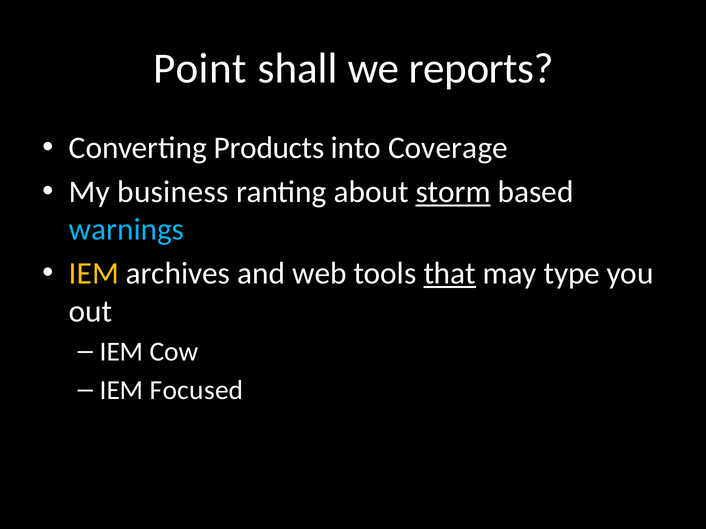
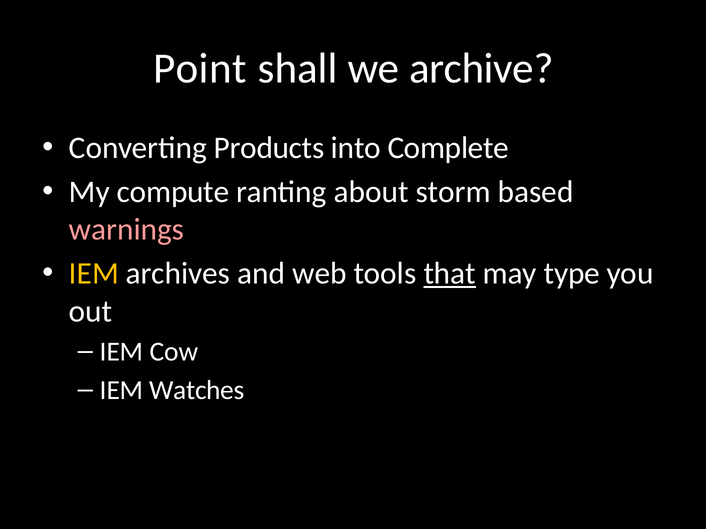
reports: reports -> archive
Coverage: Coverage -> Complete
business: business -> compute
storm underline: present -> none
warnings colour: light blue -> pink
Focused: Focused -> Watches
